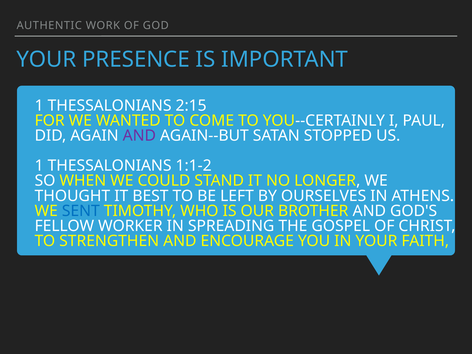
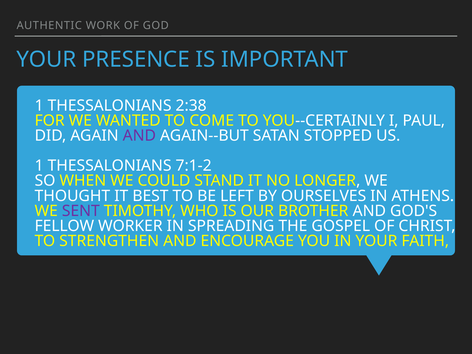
2:15: 2:15 -> 2:38
1:1-2: 1:1-2 -> 7:1-2
SENT colour: blue -> purple
